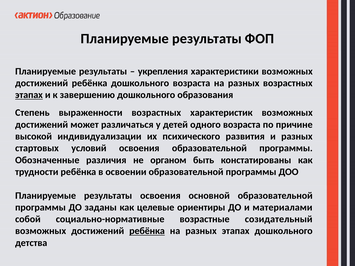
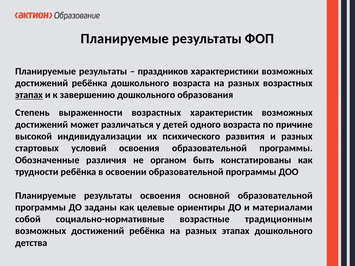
укрепления: укрепления -> праздников
созидательный: созидательный -> традиционным
ребёнка at (147, 231) underline: present -> none
